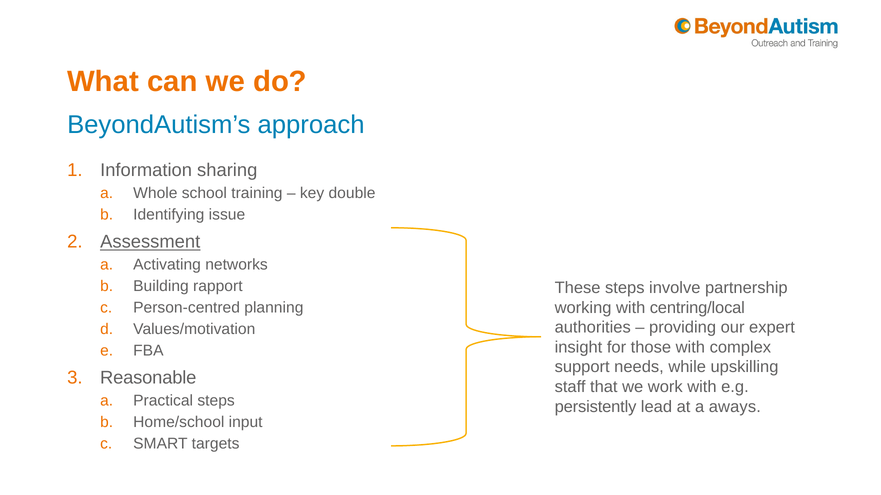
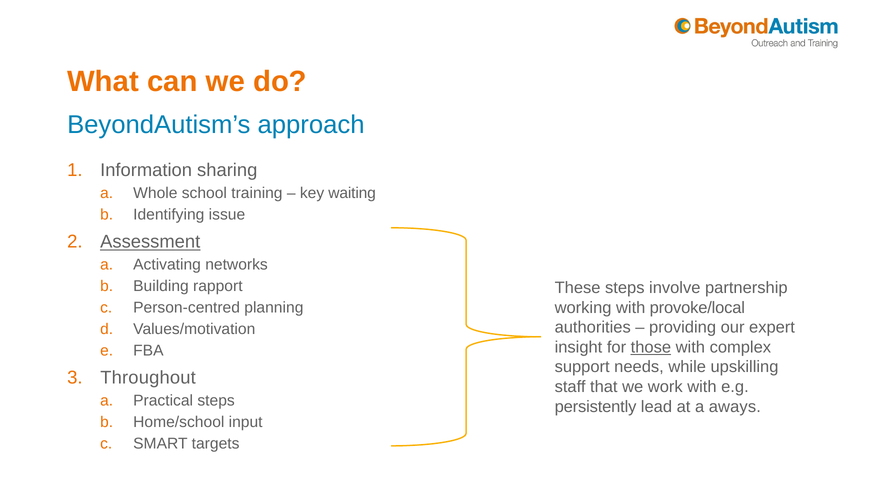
double: double -> waiting
centring/local: centring/local -> provoke/local
those underline: none -> present
Reasonable: Reasonable -> Throughout
